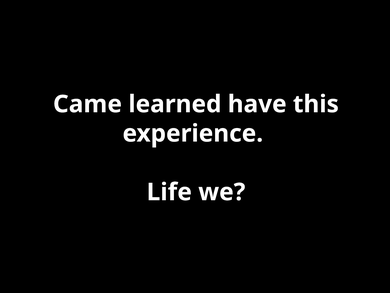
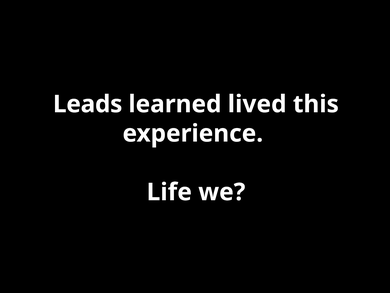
Came: Came -> Leads
have: have -> lived
